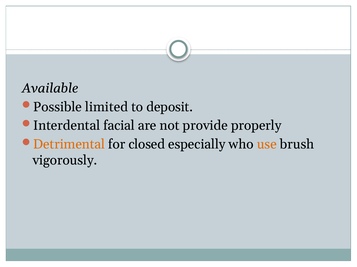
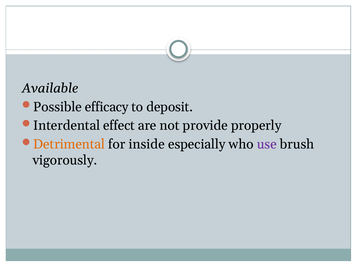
limited: limited -> efficacy
facial: facial -> effect
closed: closed -> inside
use colour: orange -> purple
